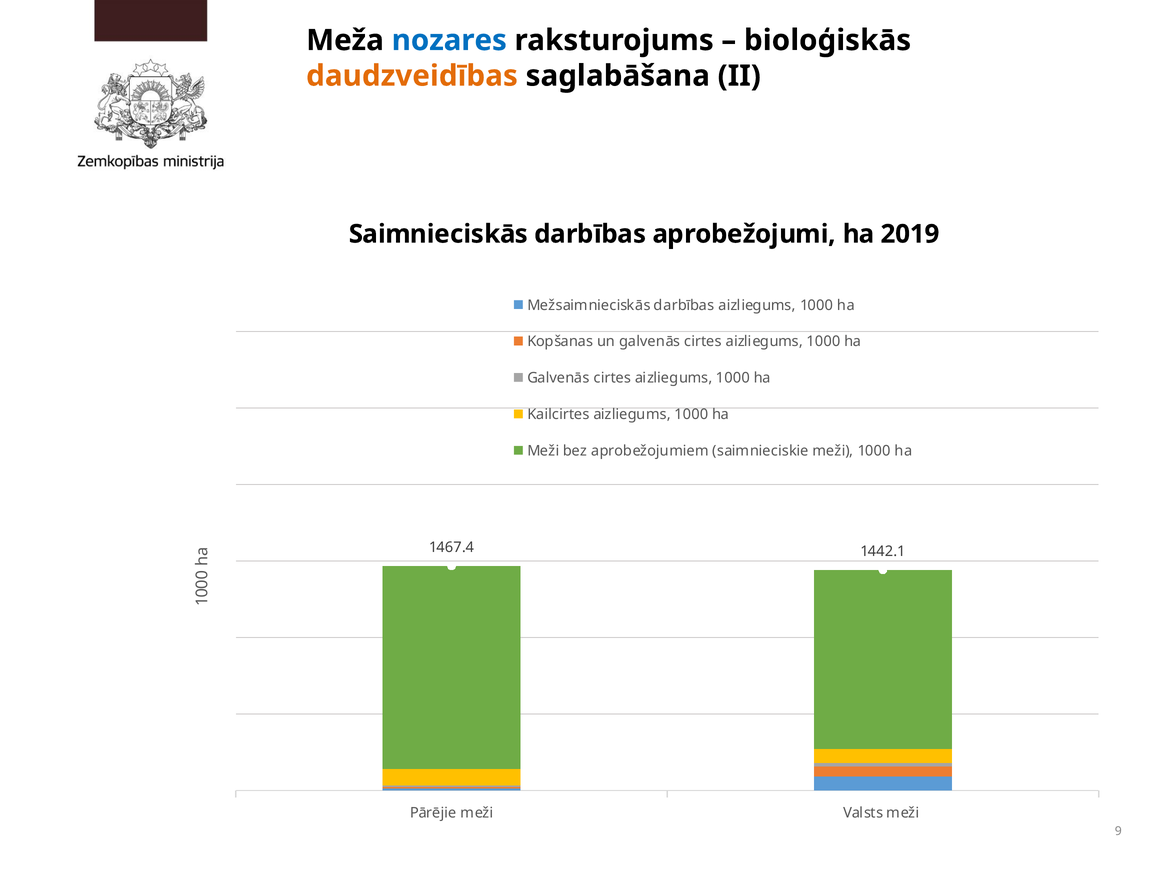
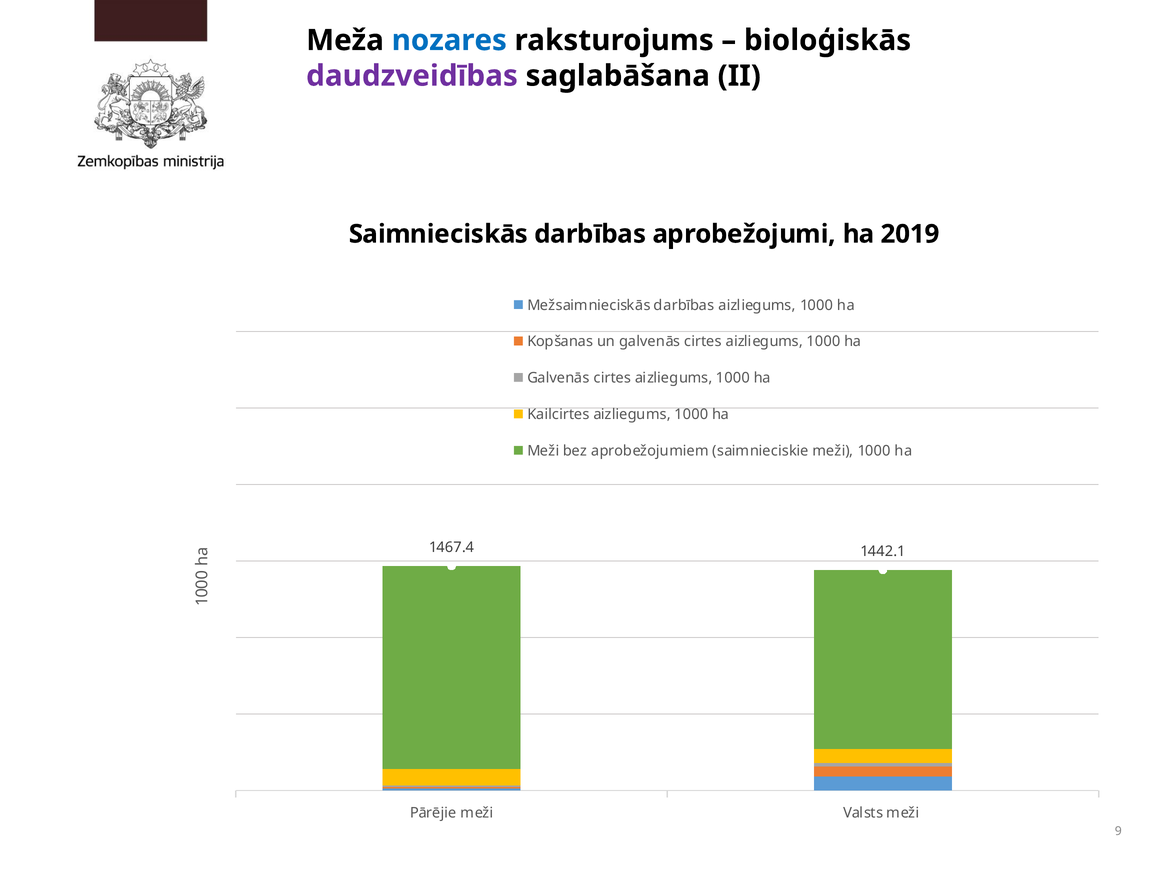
daudzveidības colour: orange -> purple
